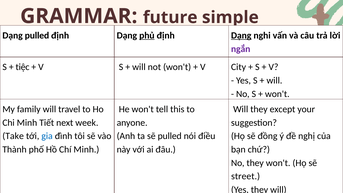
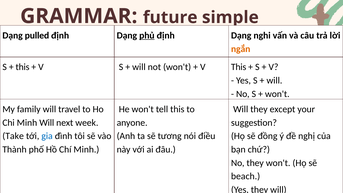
Dạng at (241, 35) underline: present -> none
ngắn colour: purple -> orange
tiệc at (23, 67): tiệc -> this
V City: City -> This
Minh Tiết: Tiết -> Will
sẽ pulled: pulled -> tương
street: street -> beach
